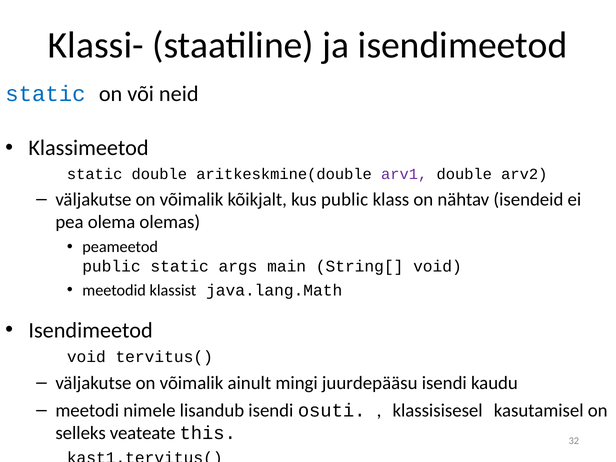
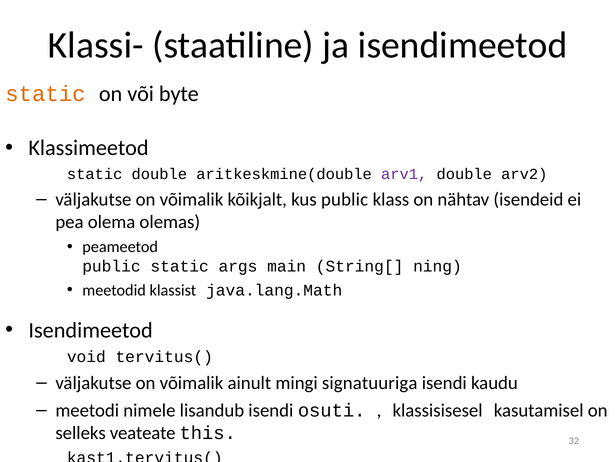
static at (45, 94) colour: blue -> orange
neid: neid -> byte
String[ void: void -> ning
juurdepääsu: juurdepääsu -> signatuuriga
